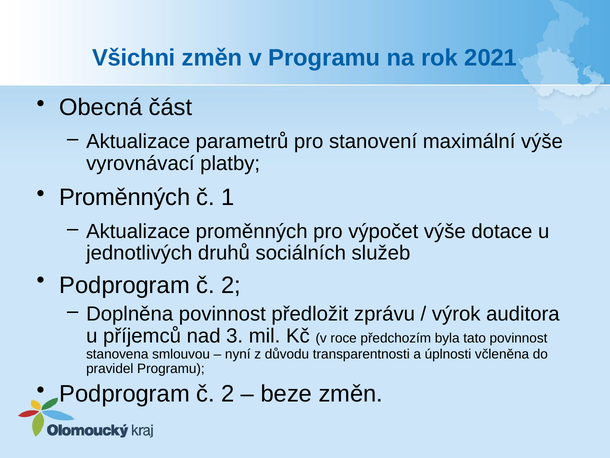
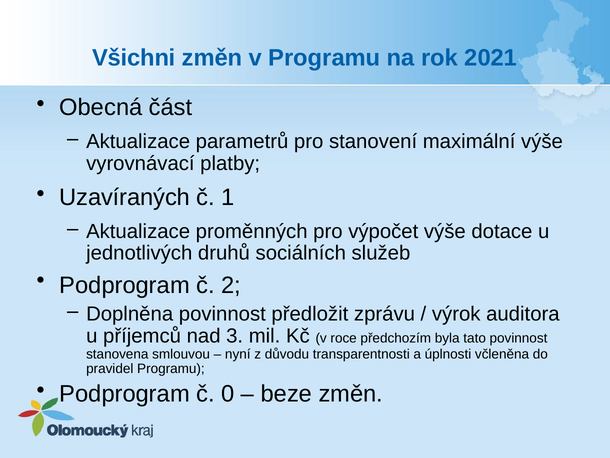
Proměnných at (125, 197): Proměnných -> Uzavíraných
2 at (228, 393): 2 -> 0
